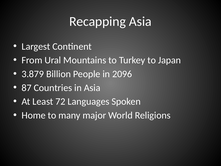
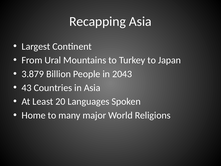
2096: 2096 -> 2043
87: 87 -> 43
72: 72 -> 20
